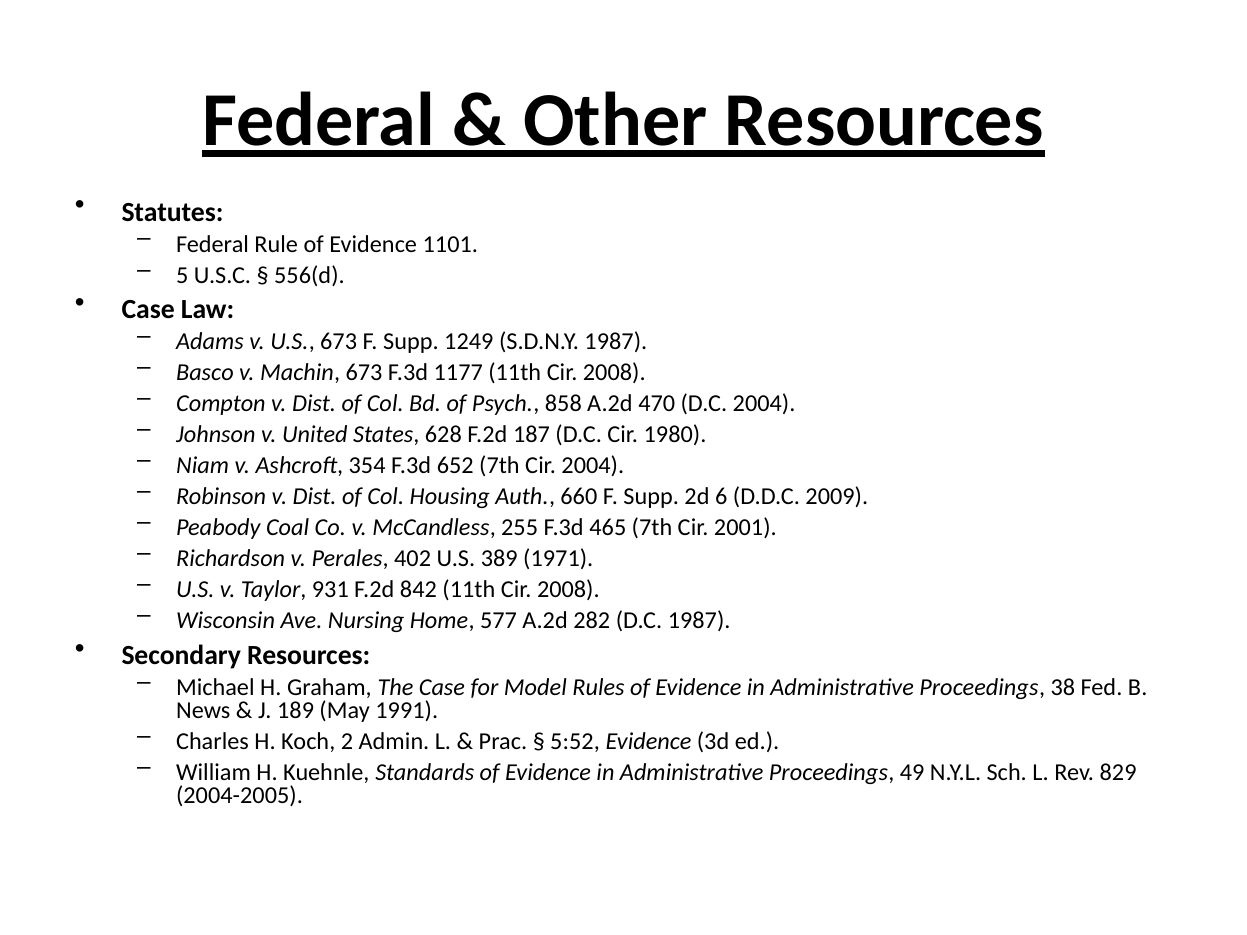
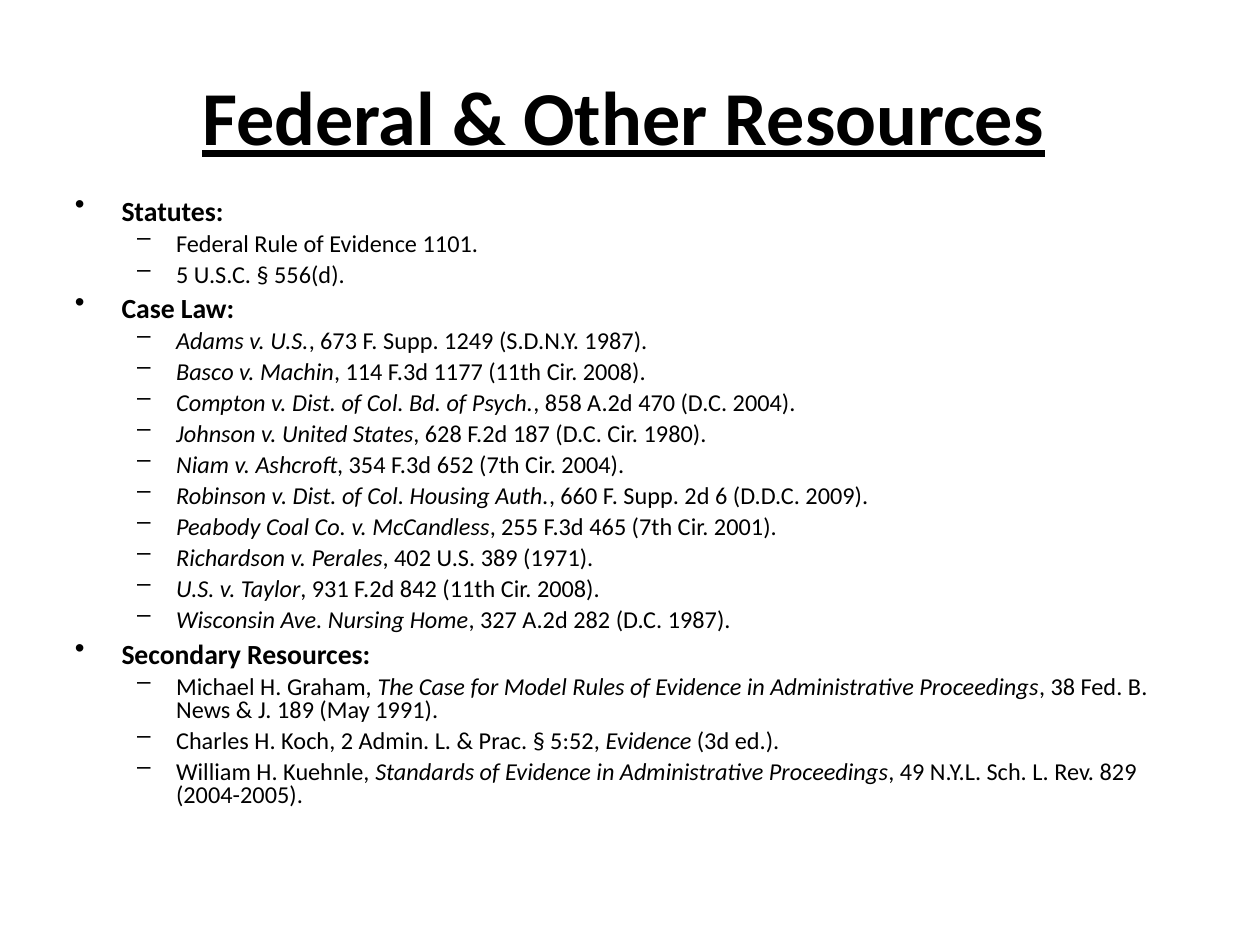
Machin 673: 673 -> 114
577: 577 -> 327
